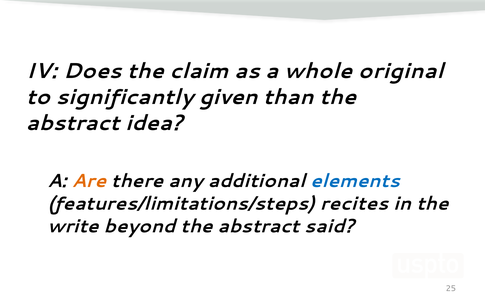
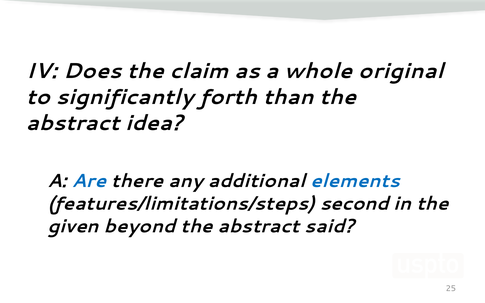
given: given -> forth
Are colour: orange -> blue
recites: recites -> second
write: write -> given
